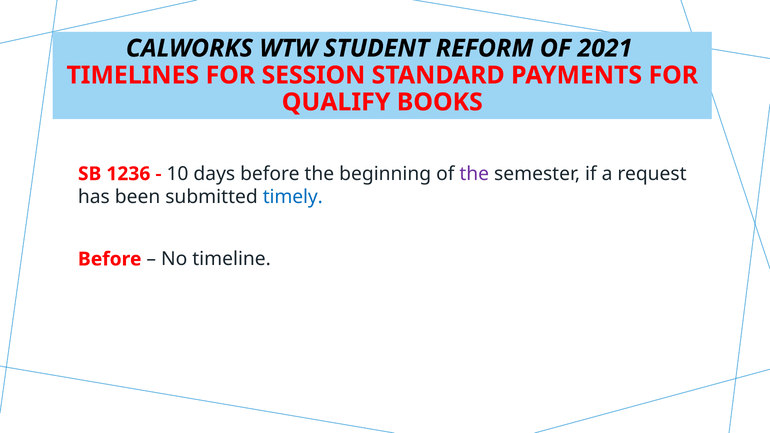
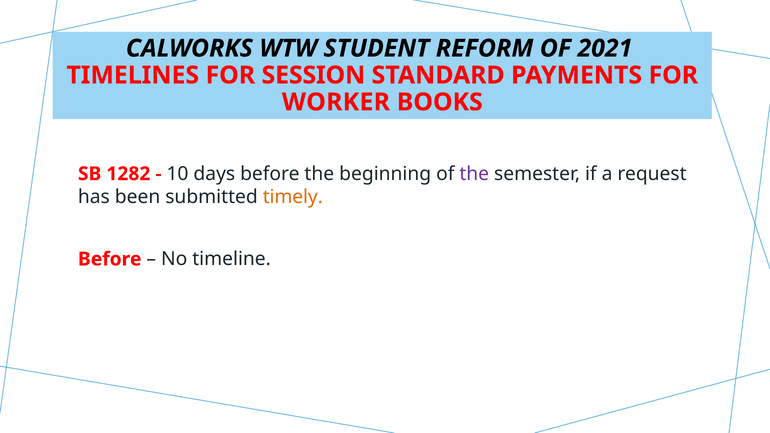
QUALIFY: QUALIFY -> WORKER
1236: 1236 -> 1282
timely colour: blue -> orange
